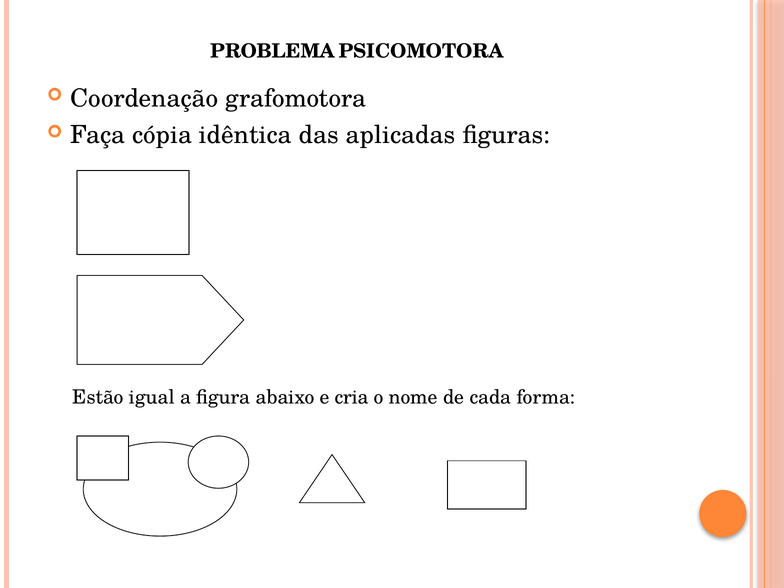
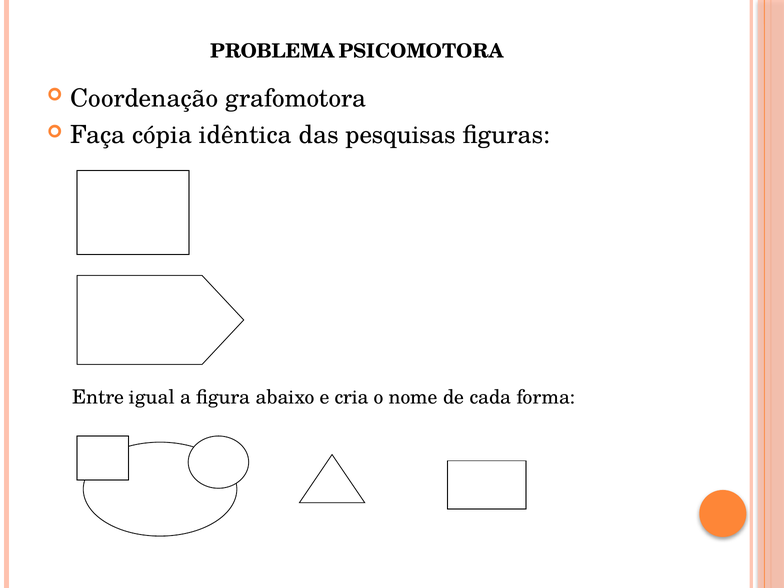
aplicadas: aplicadas -> pesquisas
Estão: Estão -> Entre
